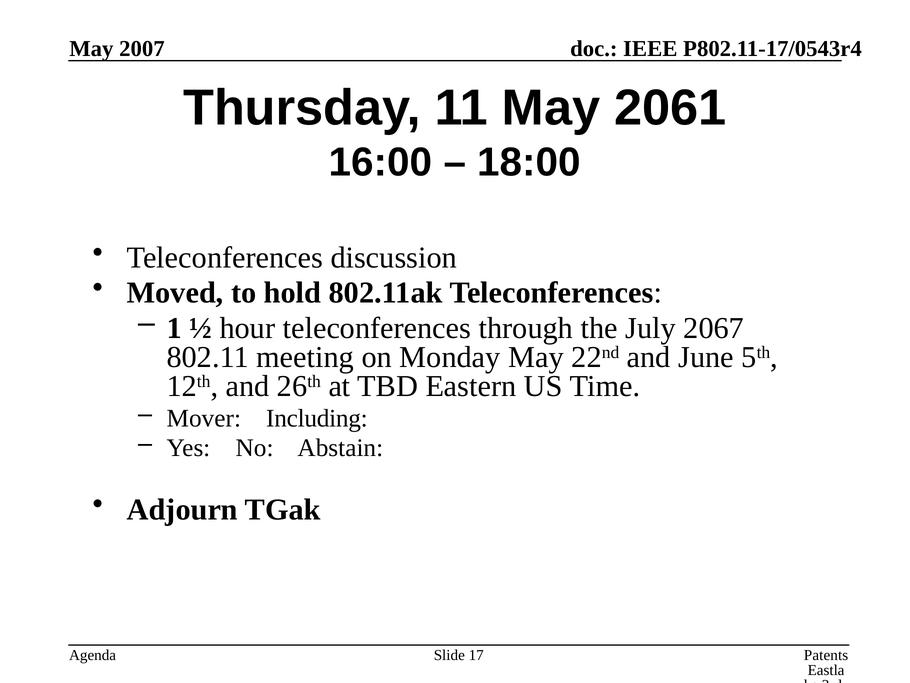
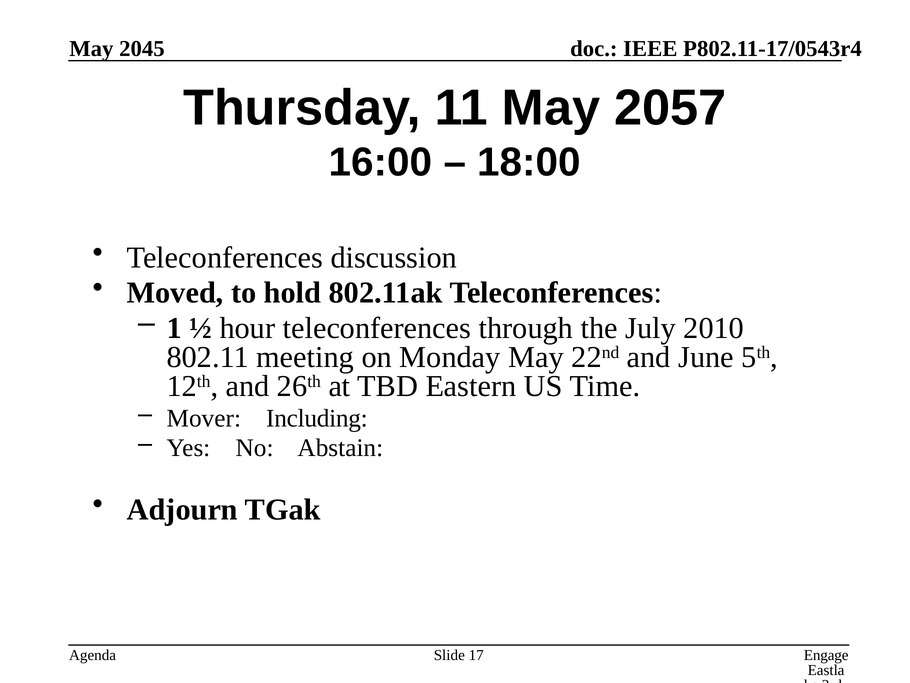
2007: 2007 -> 2045
2061: 2061 -> 2057
2067: 2067 -> 2010
Patents: Patents -> Engage
